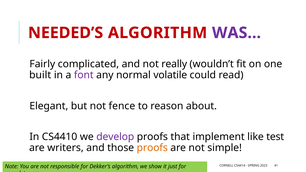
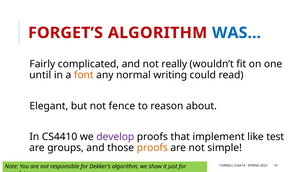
NEEDED’S: NEEDED’S -> FORGET’S
WAS… colour: purple -> blue
built: built -> until
font colour: purple -> orange
volatile: volatile -> writing
writers: writers -> groups
